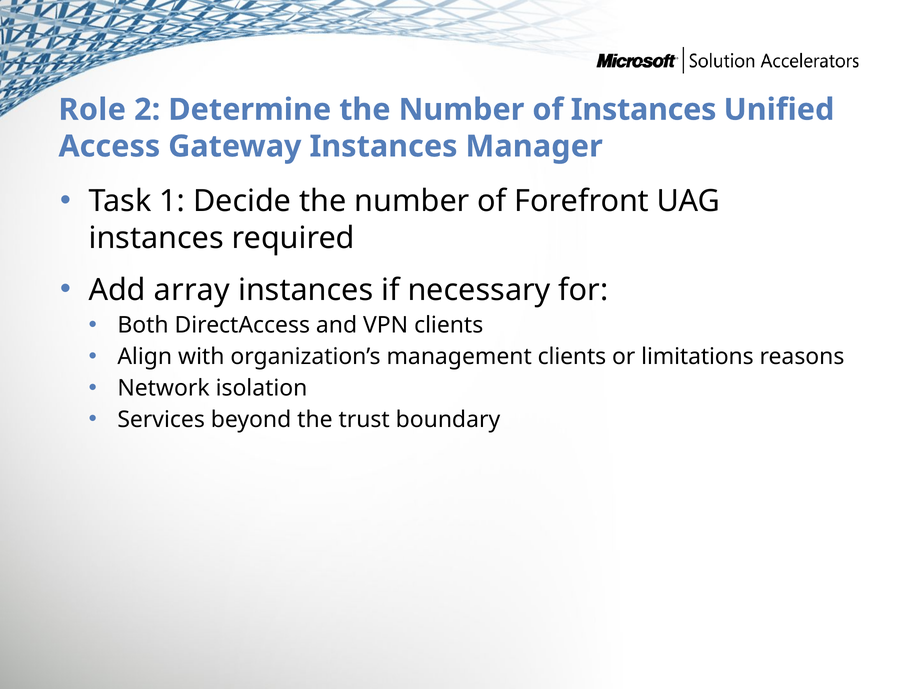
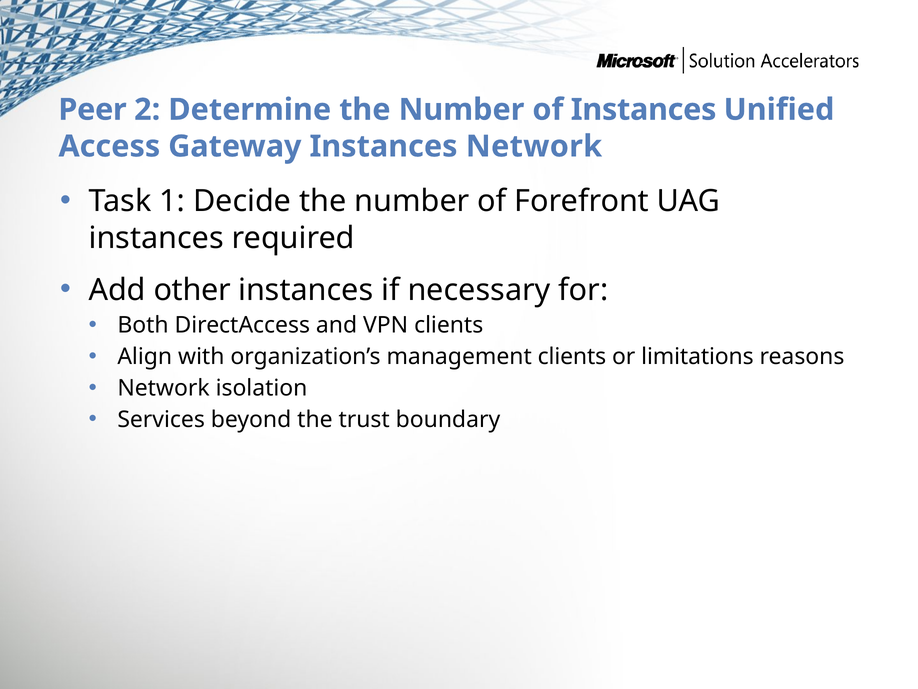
Role: Role -> Peer
Instances Manager: Manager -> Network
array: array -> other
